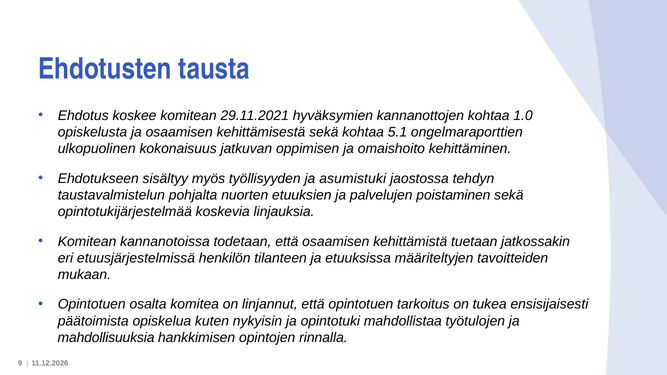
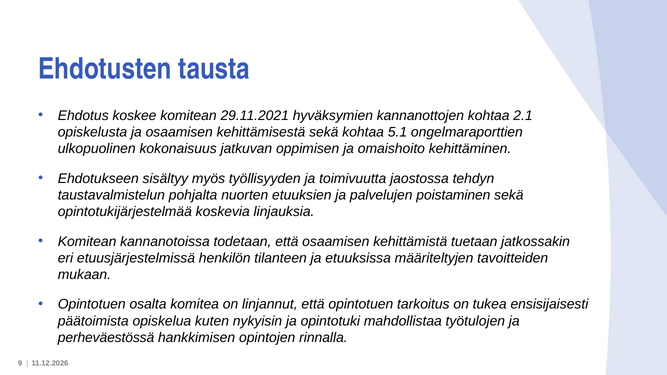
1.0: 1.0 -> 2.1
asumistuki: asumistuki -> toimivuutta
mahdollisuuksia: mahdollisuuksia -> perheväestössä
